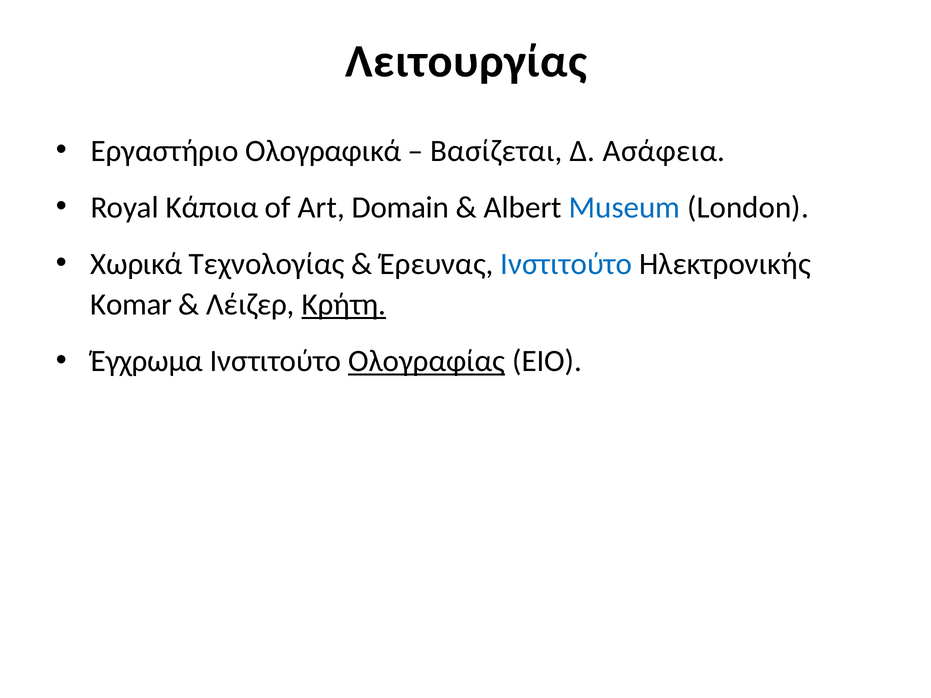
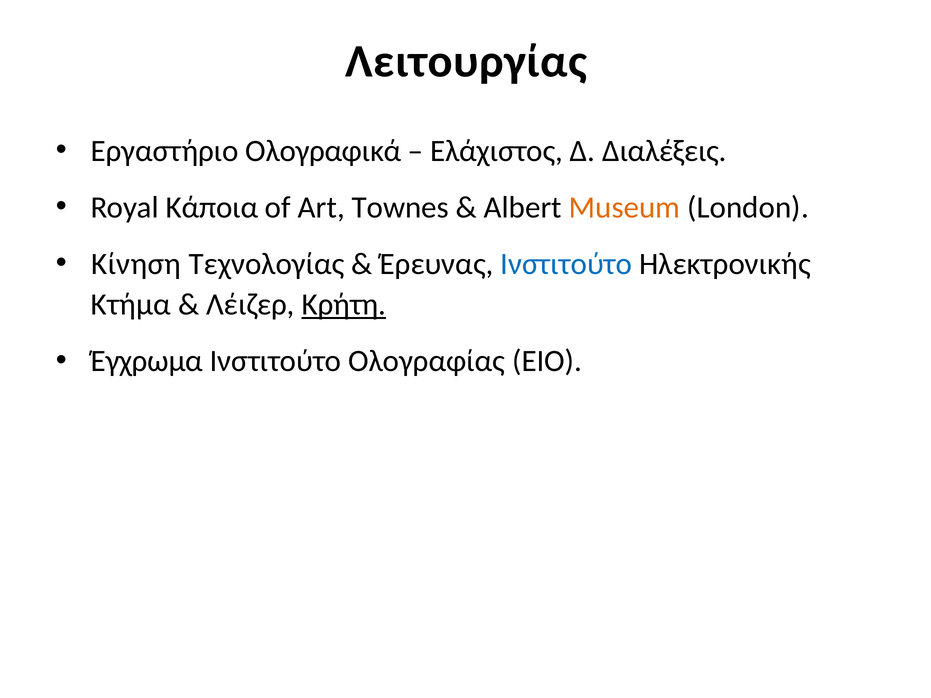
Βασίζεται: Βασίζεται -> Ελάχιστος
Ασάφεια: Ασάφεια -> Διαλέξεις
Domain: Domain -> Townes
Museum colour: blue -> orange
Χωρικά: Χωρικά -> Κίνηση
Komar: Komar -> Κτήμα
Ολογραφίας underline: present -> none
